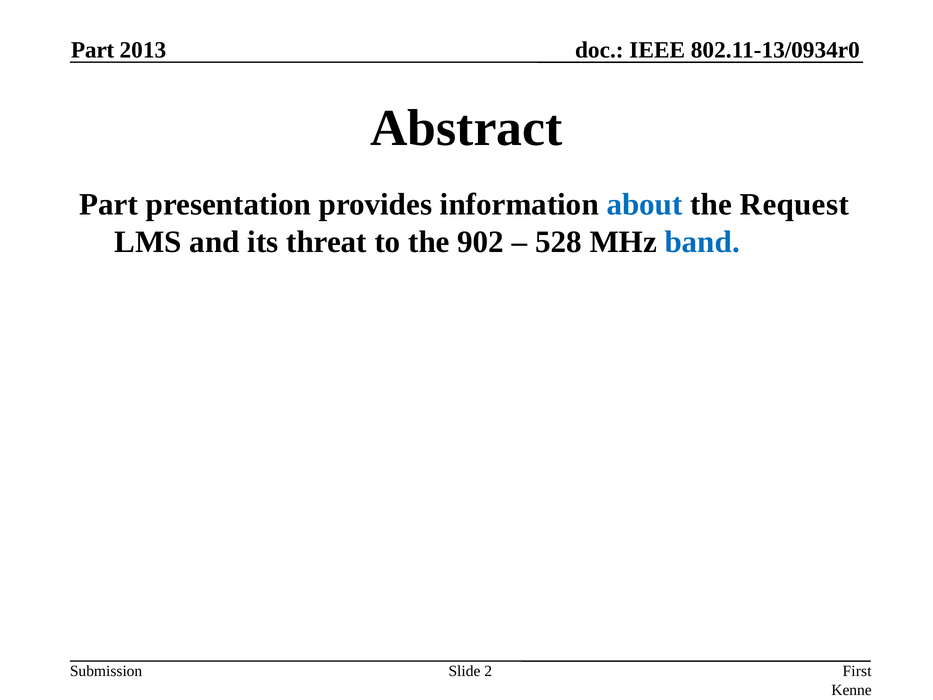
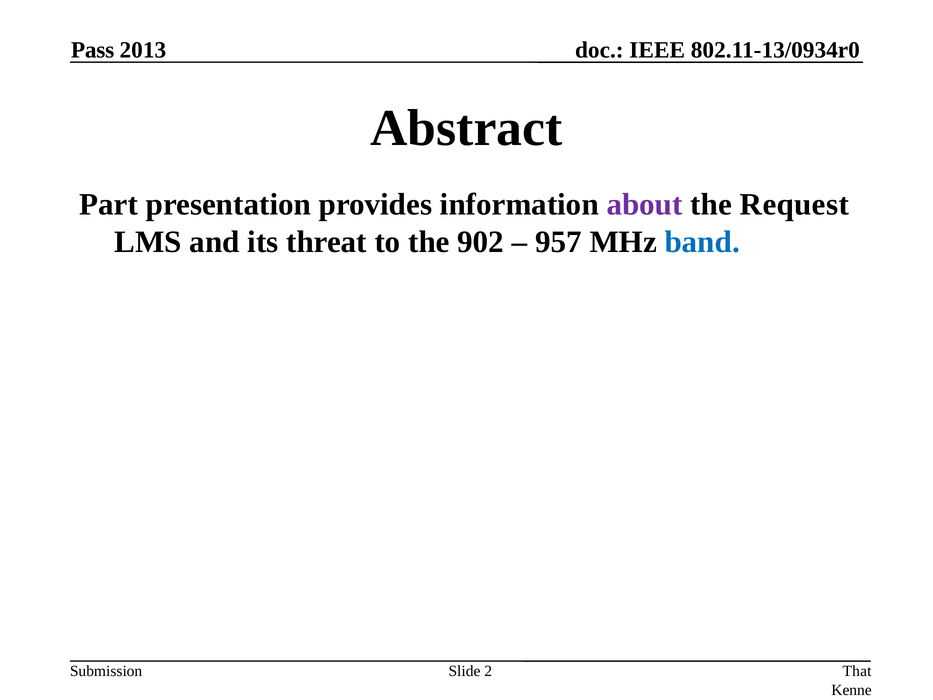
Part at (93, 50): Part -> Pass
about colour: blue -> purple
528: 528 -> 957
First: First -> That
